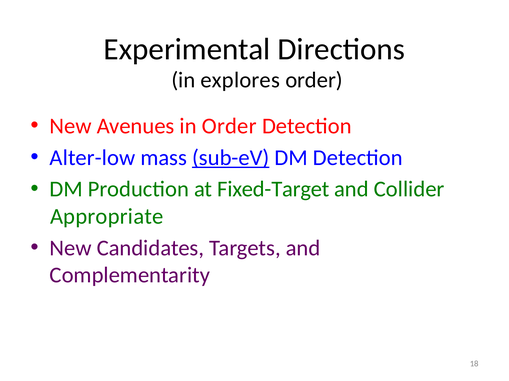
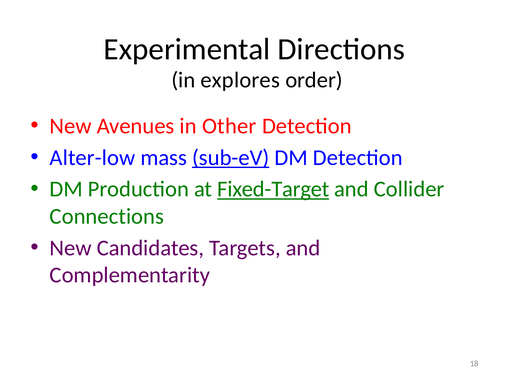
in Order: Order -> Other
Fixed-Target underline: none -> present
Appropriate: Appropriate -> Connections
